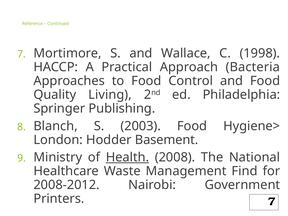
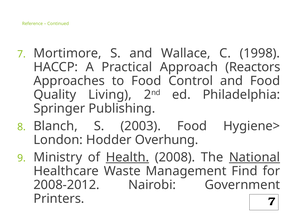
Bacteria: Bacteria -> Reactors
Basement: Basement -> Overhung
National underline: none -> present
